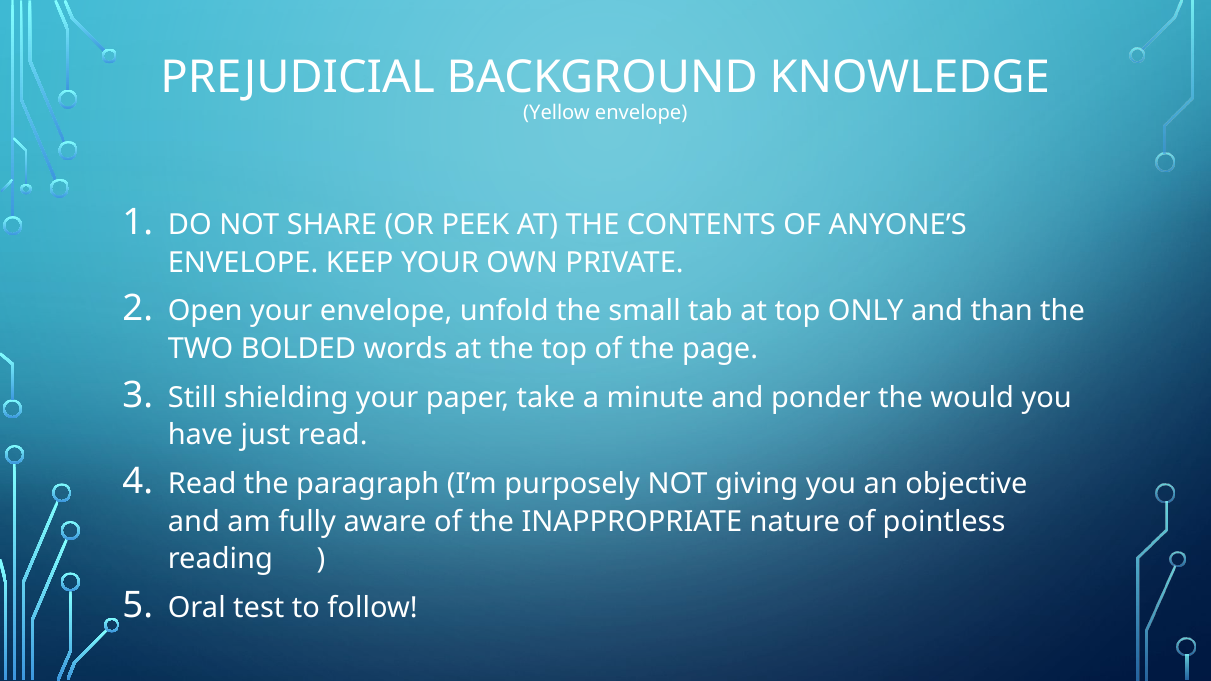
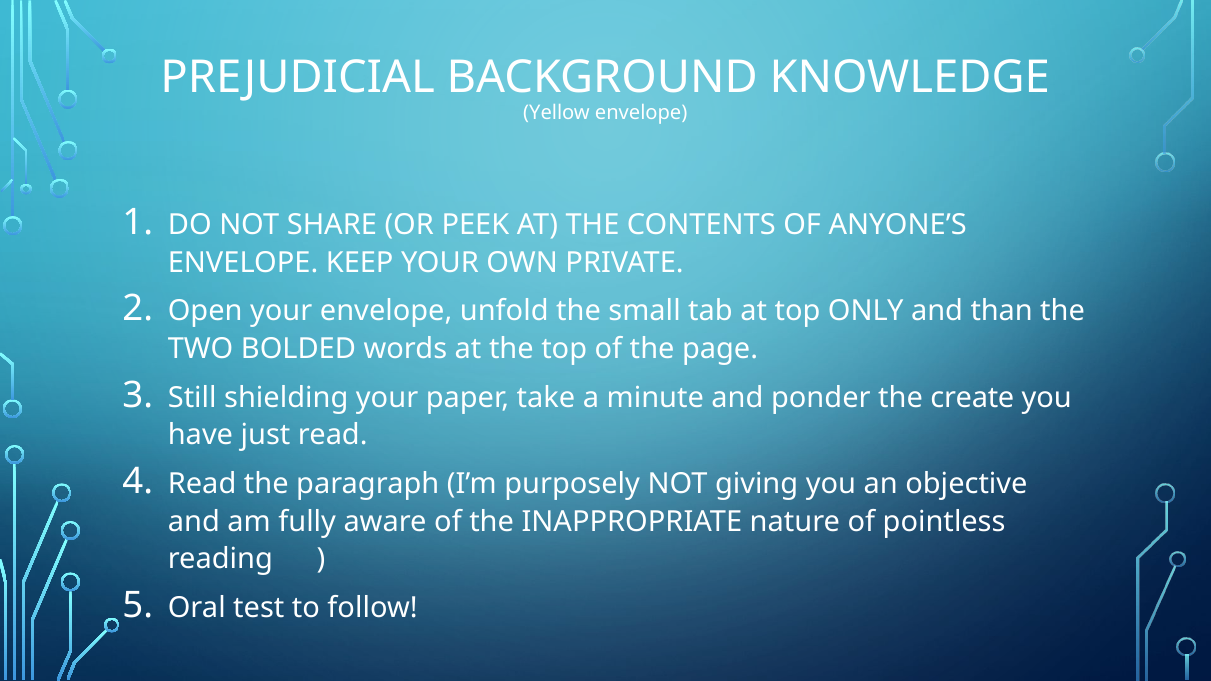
would: would -> create
